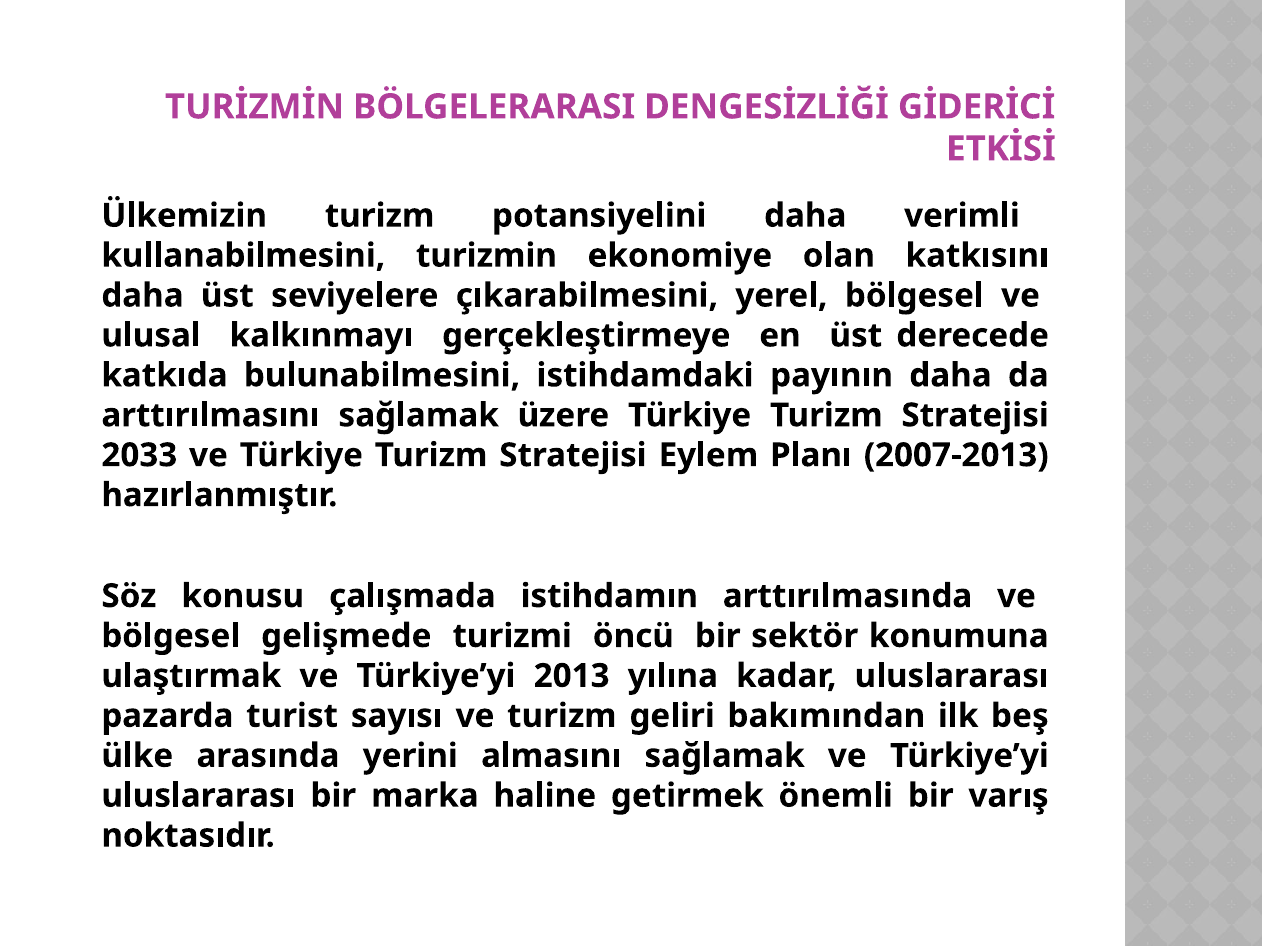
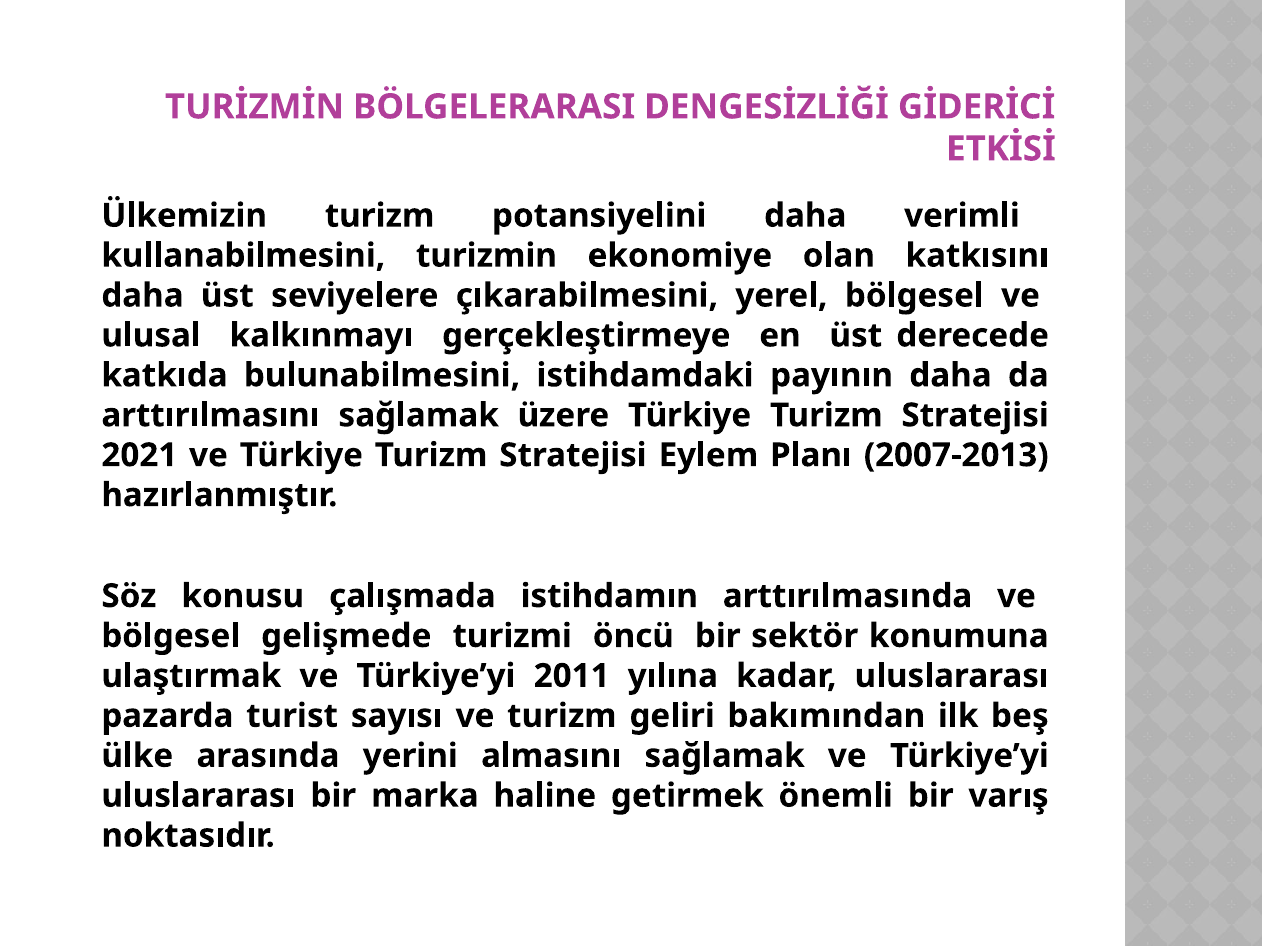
2033: 2033 -> 2021
2013: 2013 -> 2011
